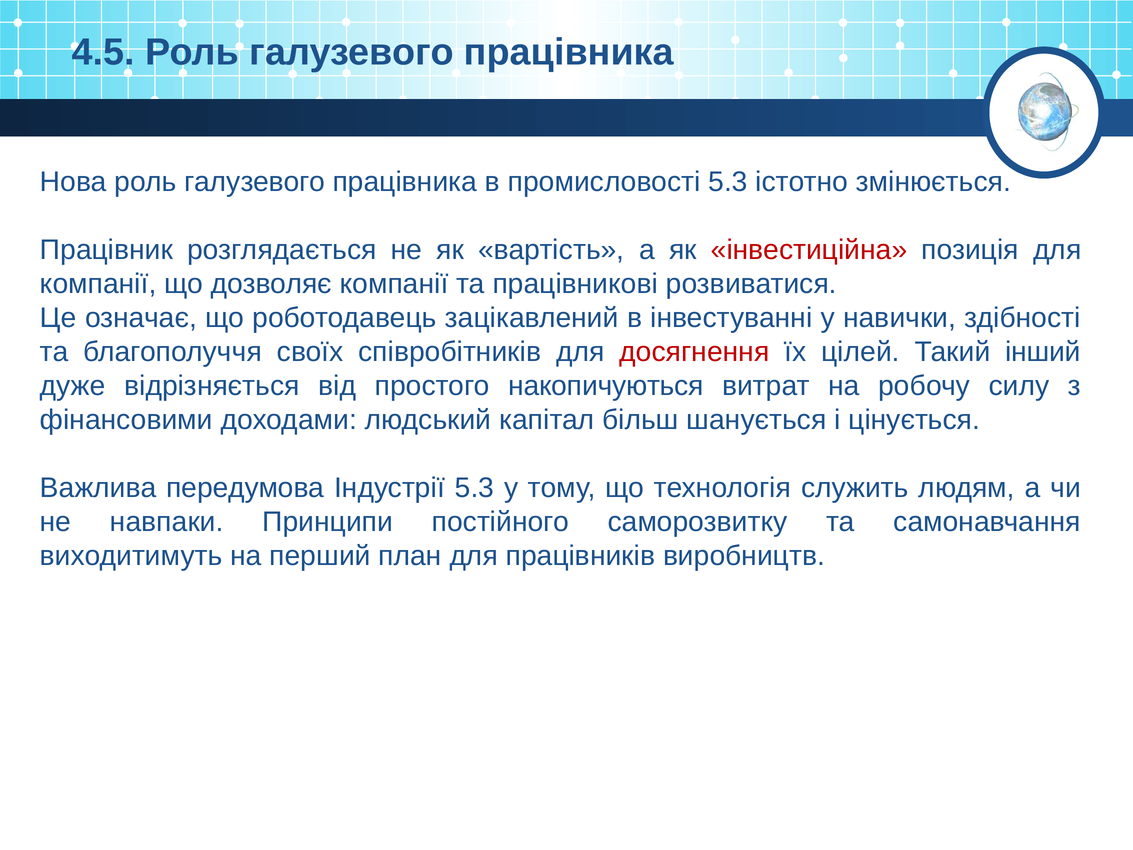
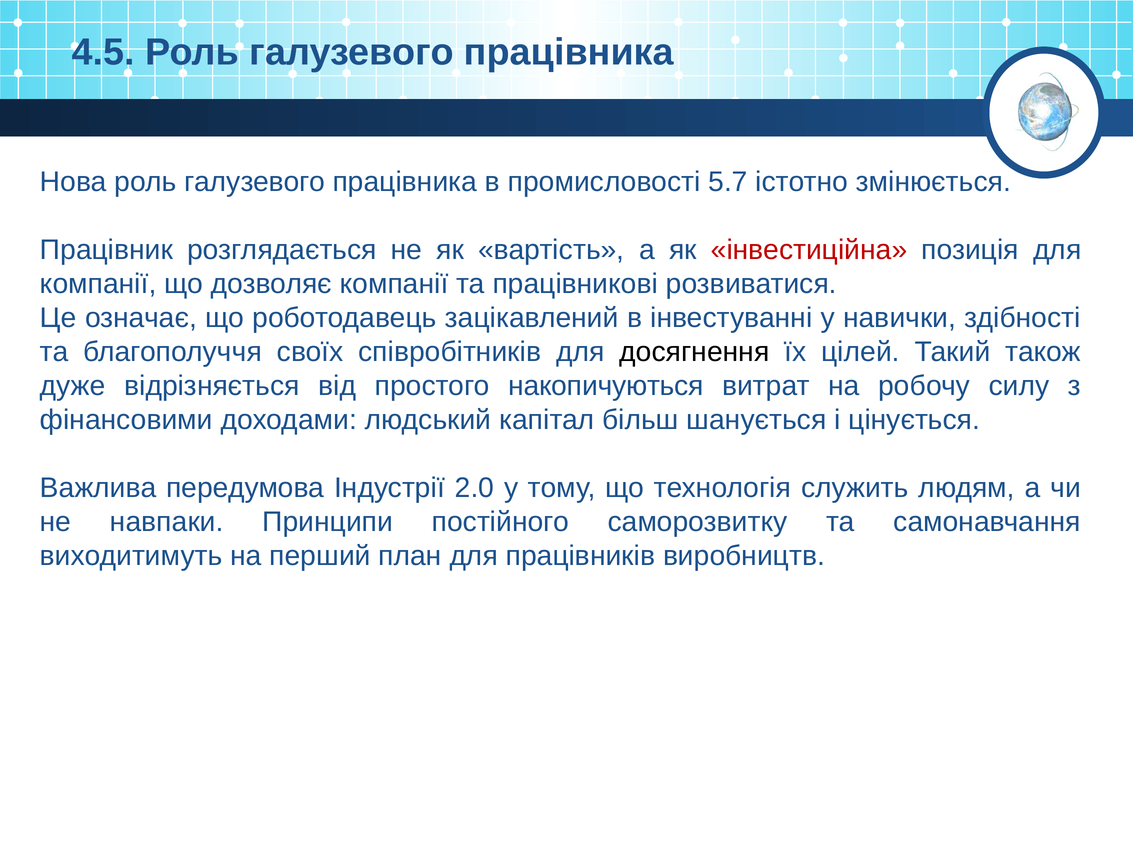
промисловості 5.3: 5.3 -> 5.7
досягнення colour: red -> black
інший: інший -> також
Індустрії 5.3: 5.3 -> 2.0
